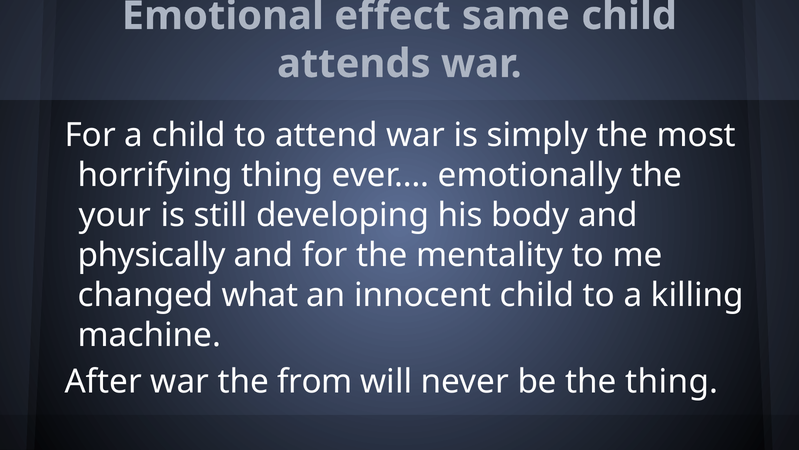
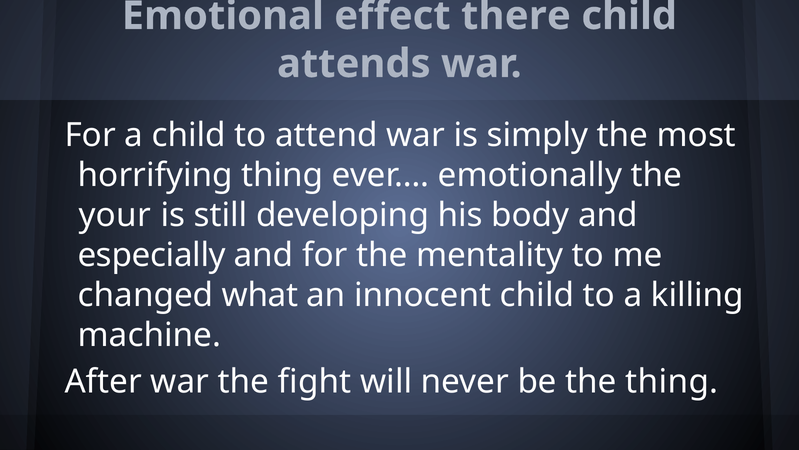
same: same -> there
physically: physically -> especially
from: from -> fight
